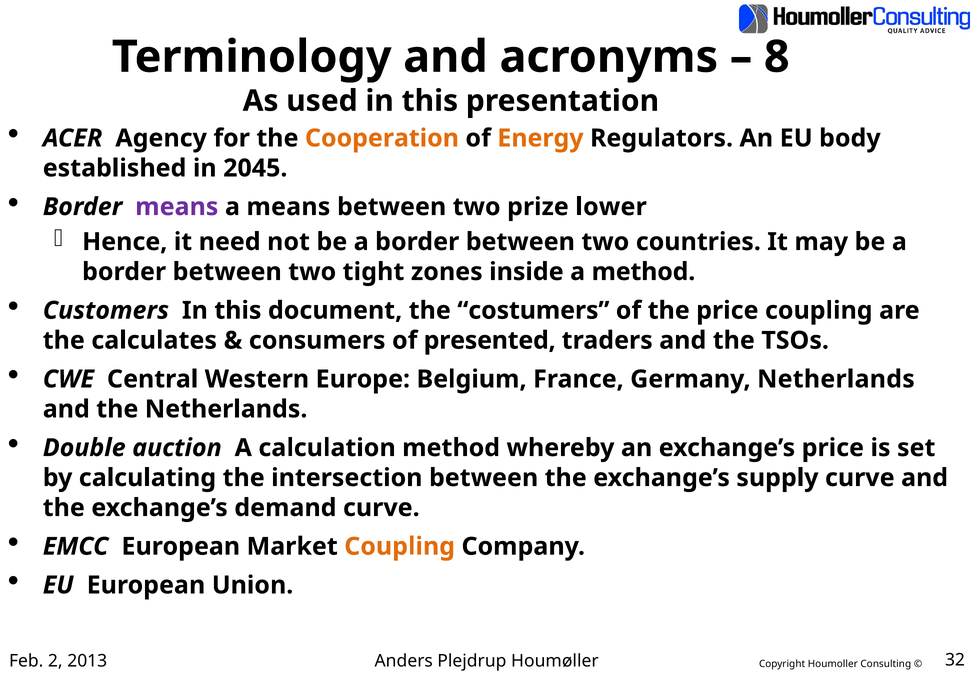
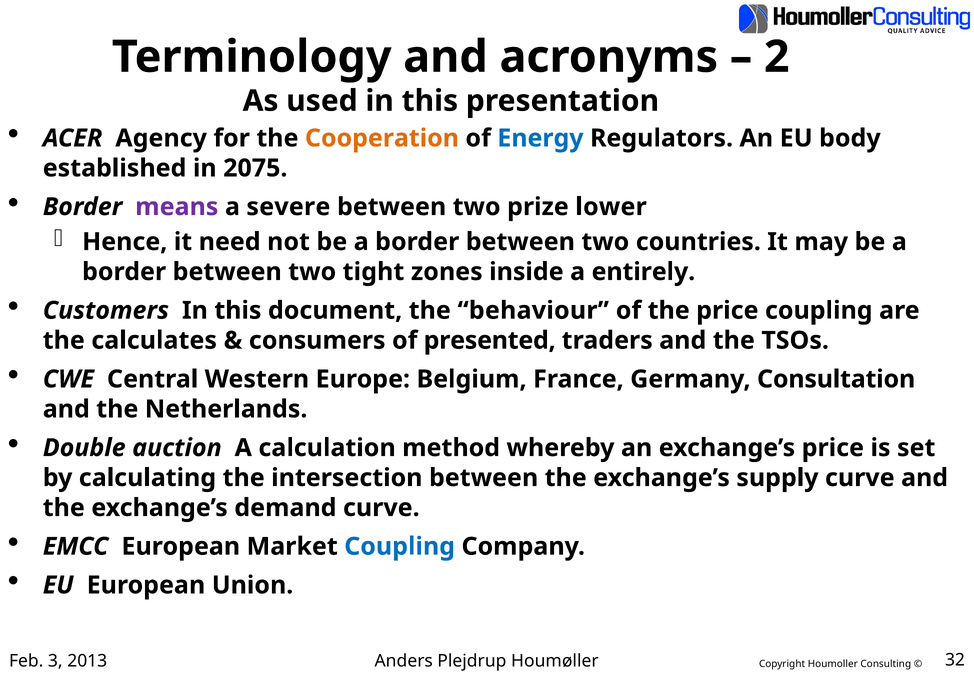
8: 8 -> 2
Energy colour: orange -> blue
2045: 2045 -> 2075
a means: means -> severe
a method: method -> entirely
costumers: costumers -> behaviour
Germany Netherlands: Netherlands -> Consultation
Coupling at (400, 547) colour: orange -> blue
2: 2 -> 3
